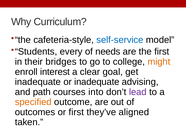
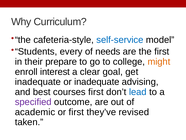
bridges: bridges -> prepare
path: path -> best
courses into: into -> first
lead colour: purple -> blue
specified colour: orange -> purple
outcomes: outcomes -> academic
aligned: aligned -> revised
